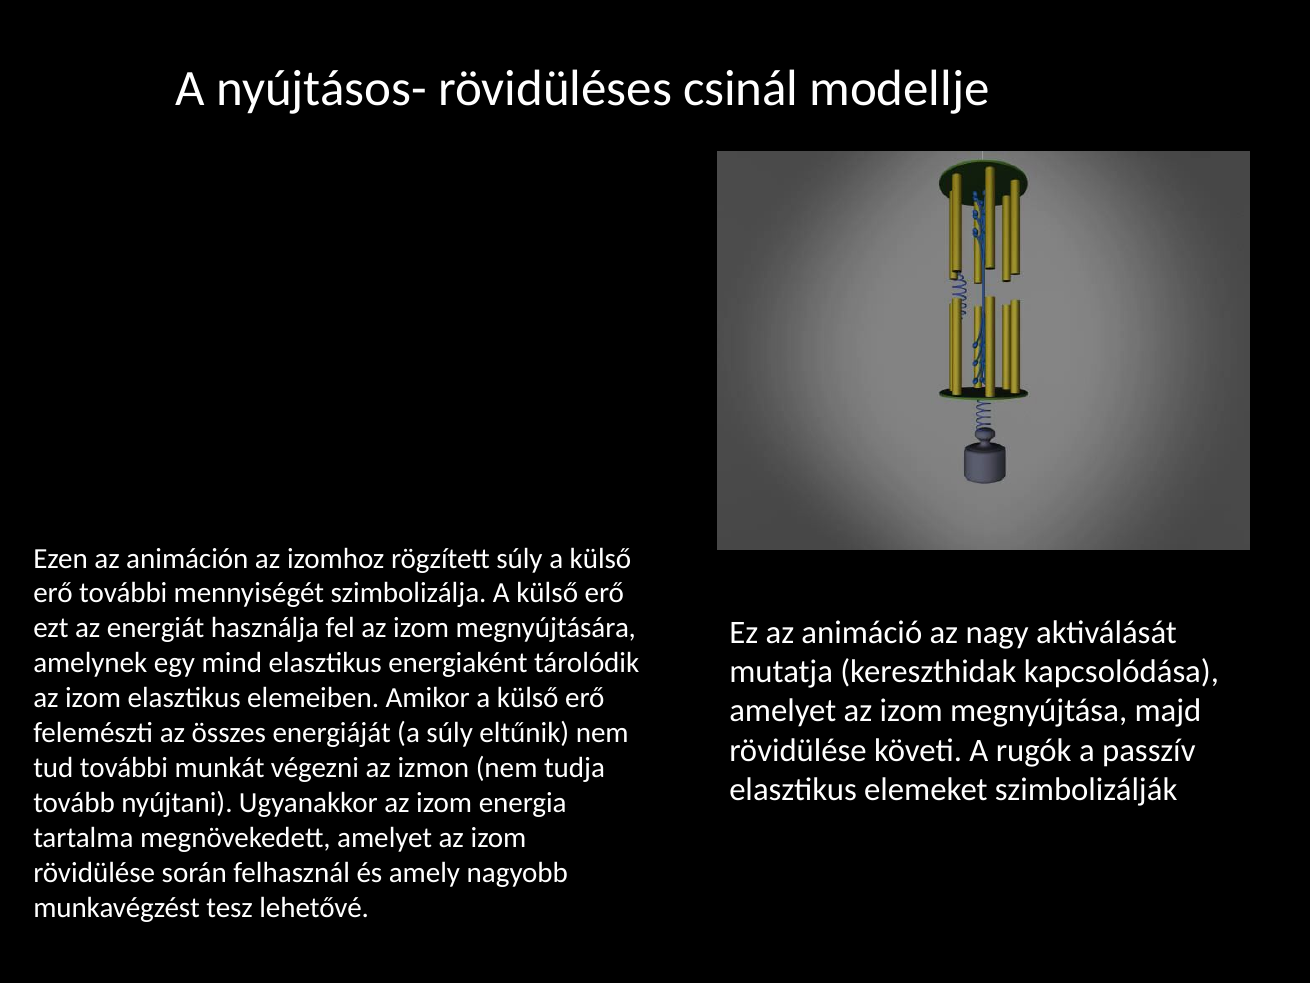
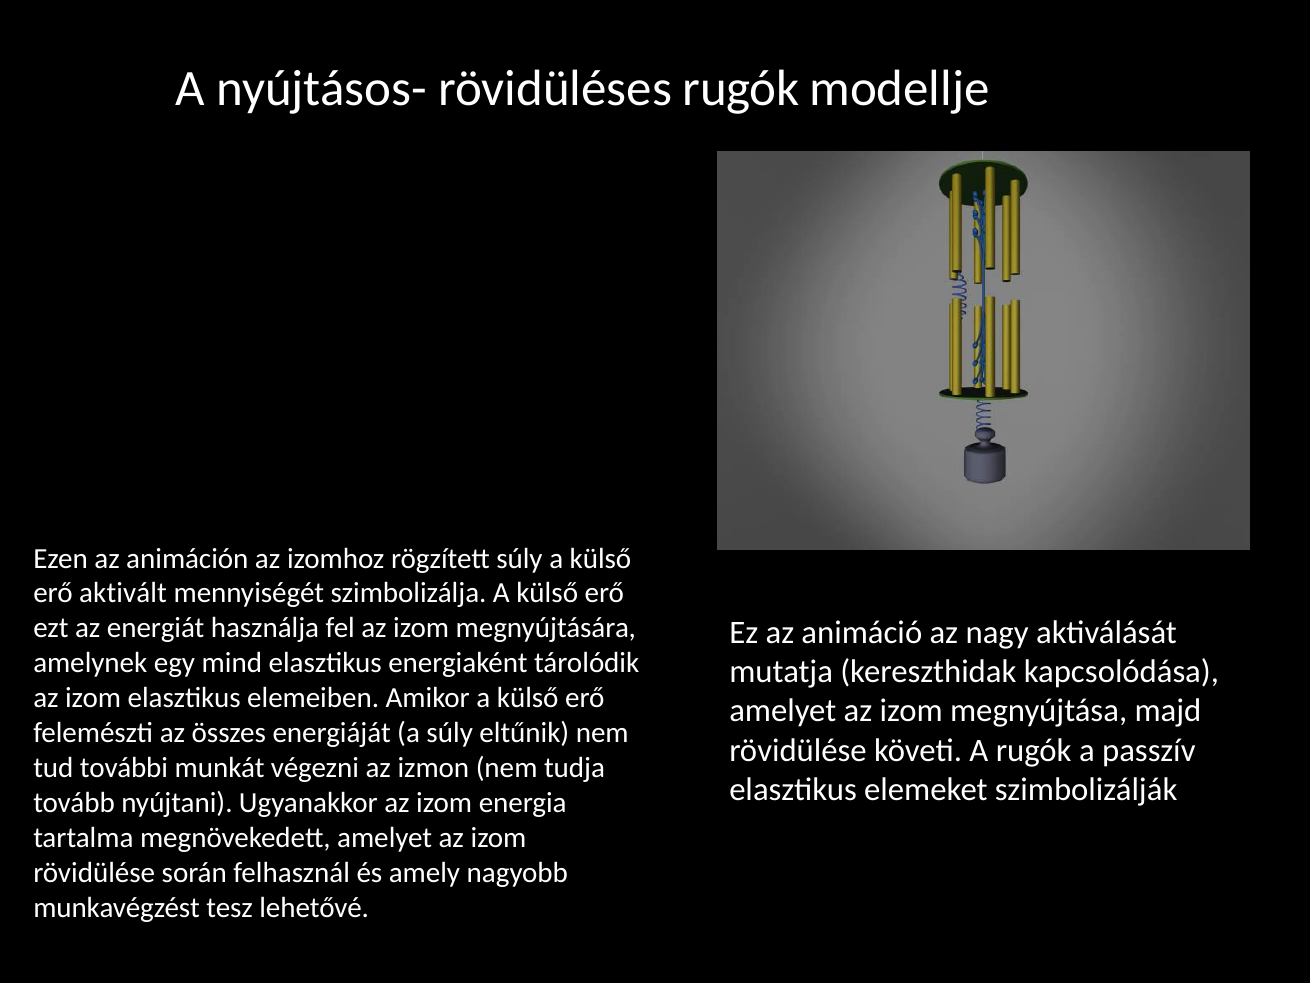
rövidüléses csinál: csinál -> rugók
erő további: további -> aktivált
